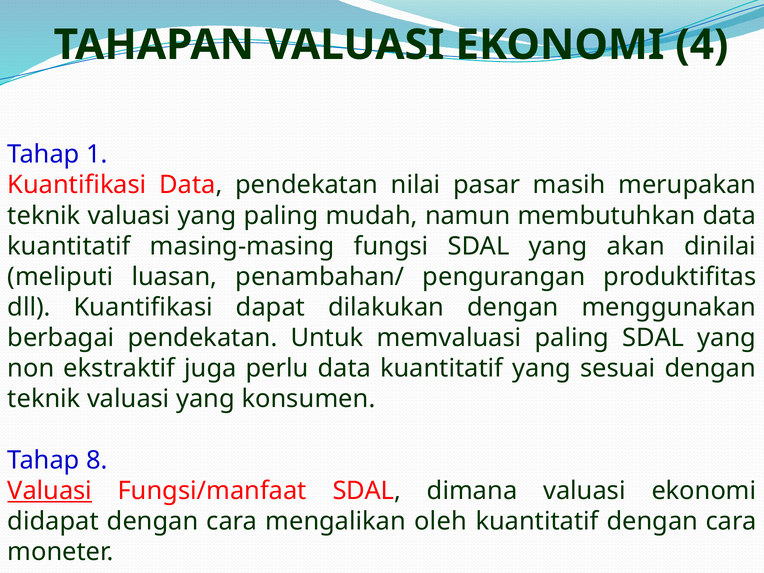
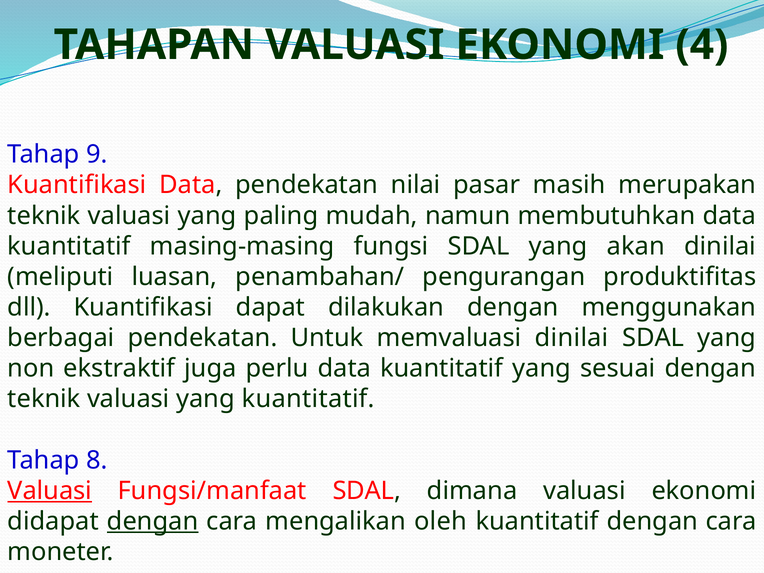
1: 1 -> 9
memvaluasi paling: paling -> dinilai
yang konsumen: konsumen -> kuantitatif
dengan at (153, 521) underline: none -> present
